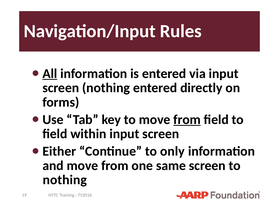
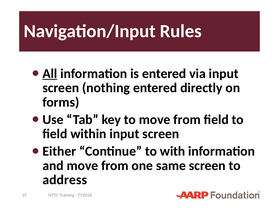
from at (187, 120) underline: present -> none
only: only -> with
nothing at (65, 180): nothing -> address
